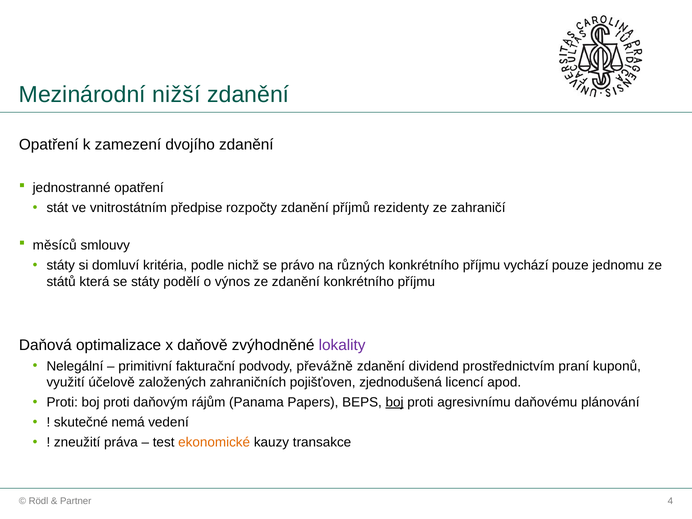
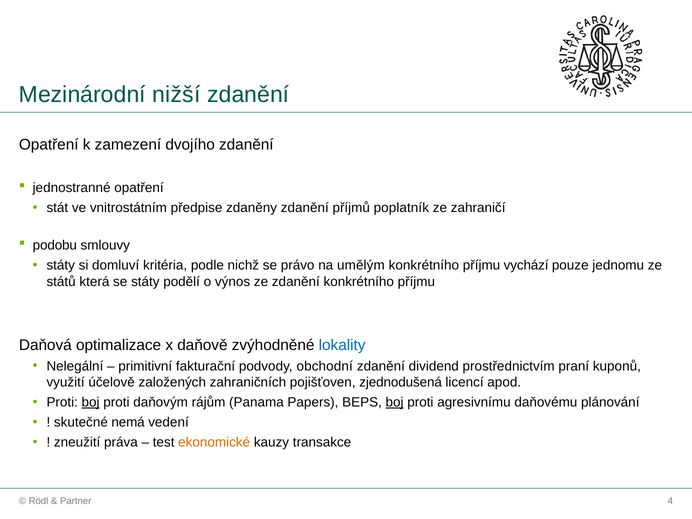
rozpočty: rozpočty -> zdaněny
rezidenty: rezidenty -> poplatník
měsíců: měsíců -> podobu
různých: různých -> umělým
lokality colour: purple -> blue
převážně: převážně -> obchodní
boj at (91, 402) underline: none -> present
